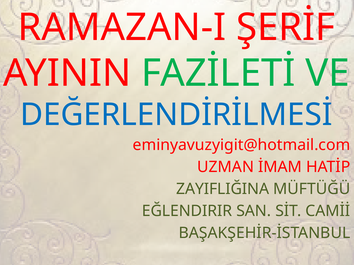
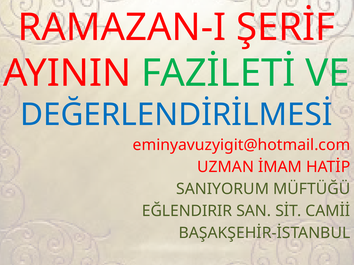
ZAYIFLIĞINA: ZAYIFLIĞINA -> SANIYORUM
